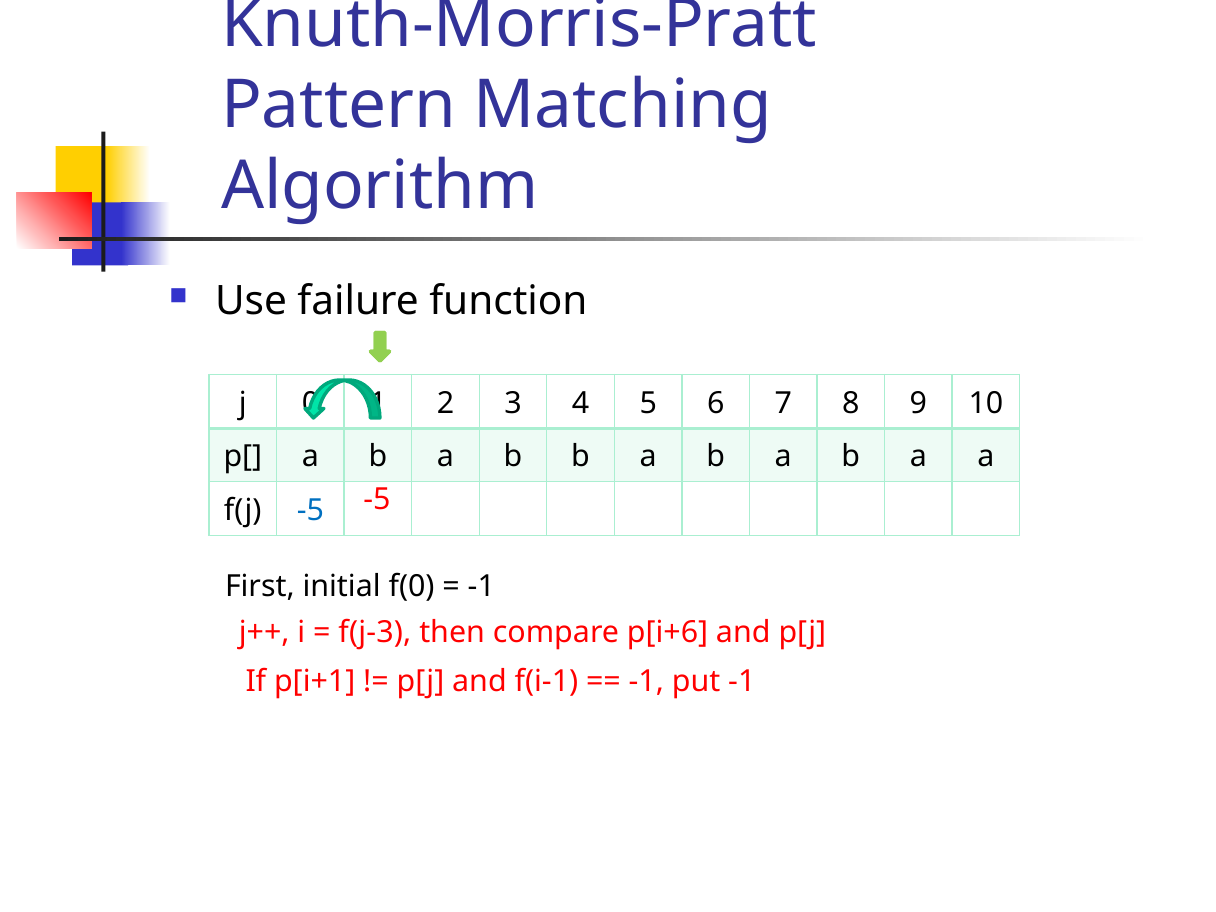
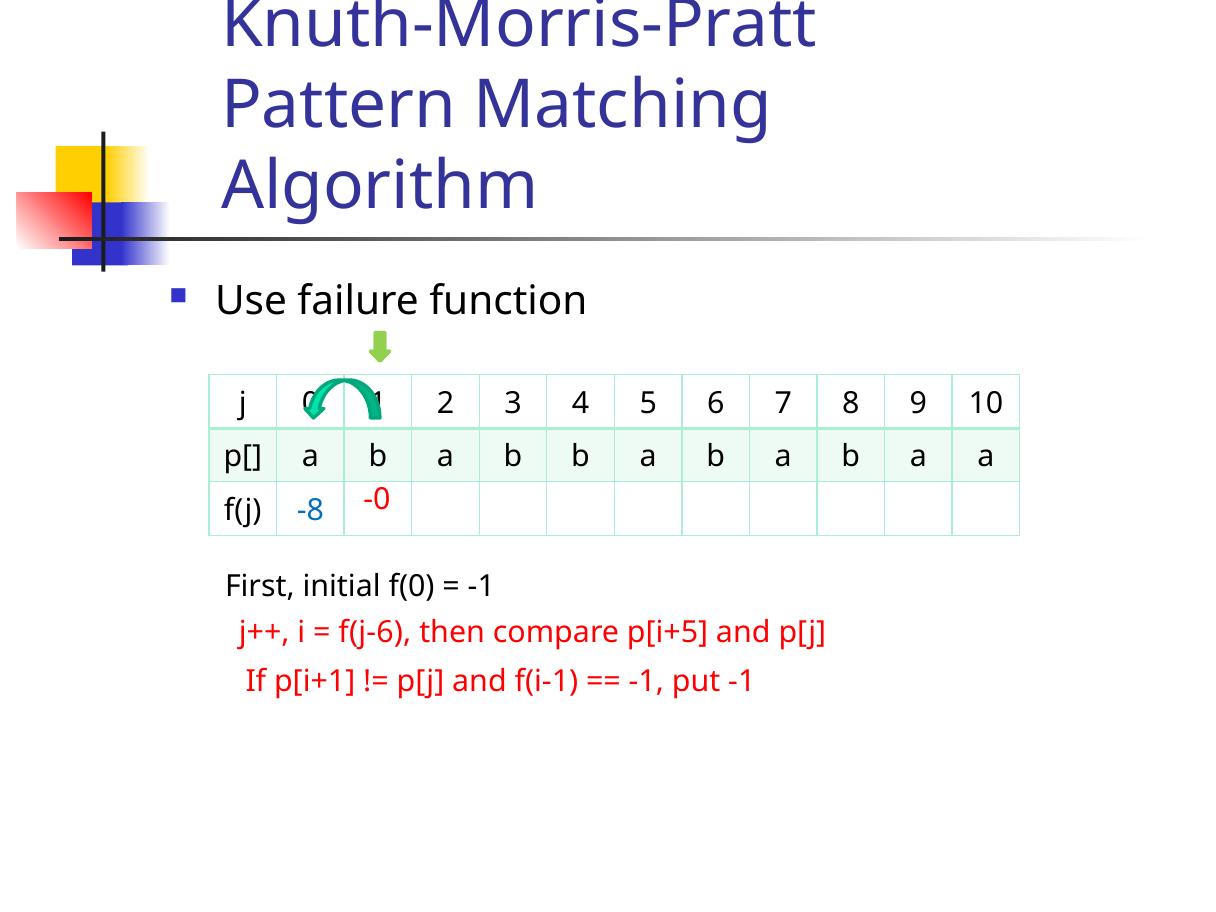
-5 at (377, 500): -5 -> -0
f(j -5: -5 -> -8
f(j-3: f(j-3 -> f(j-6
p[i+6: p[i+6 -> p[i+5
